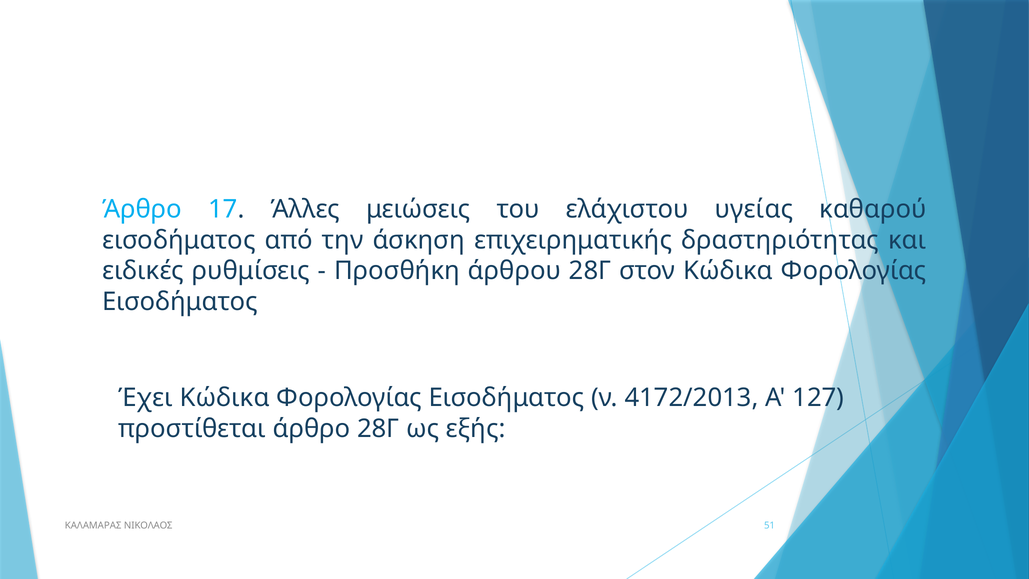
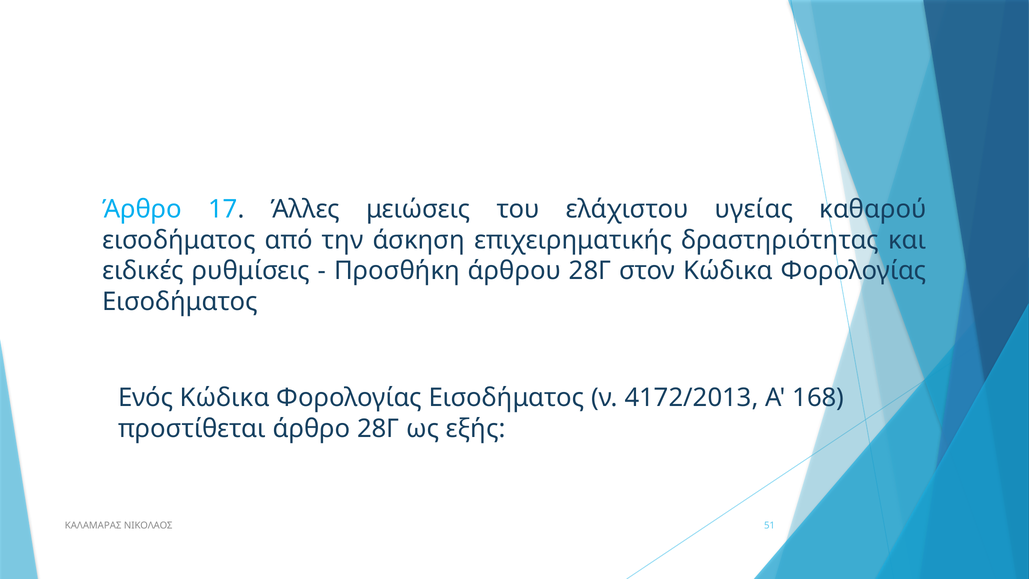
Έχει: Έχει -> Ενός
127: 127 -> 168
